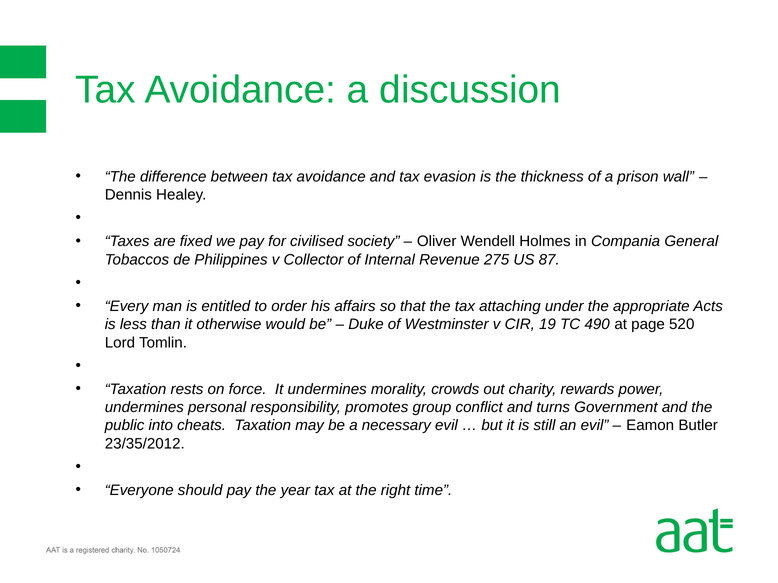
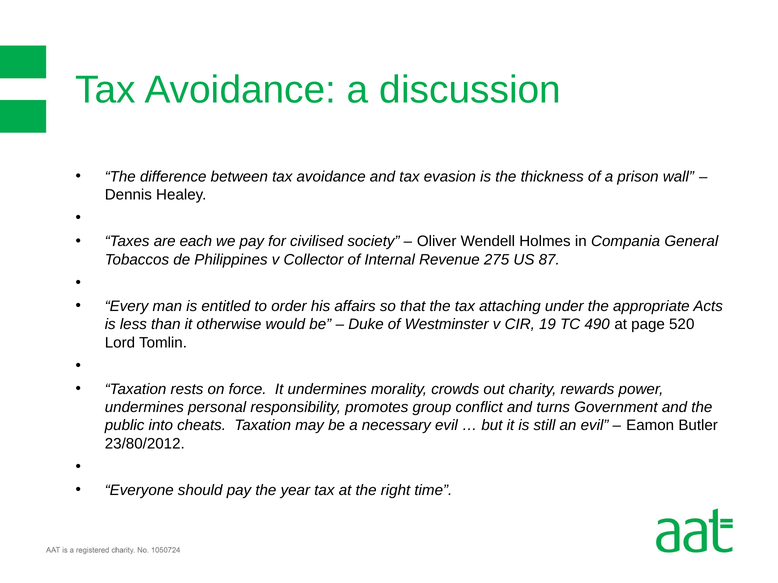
fixed: fixed -> each
23/35/2012: 23/35/2012 -> 23/80/2012
